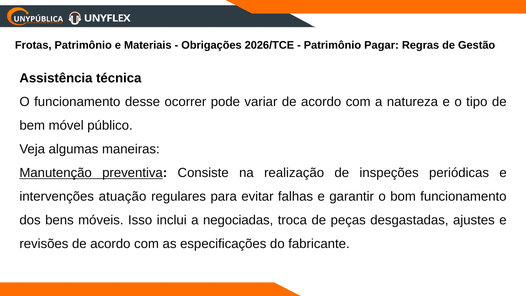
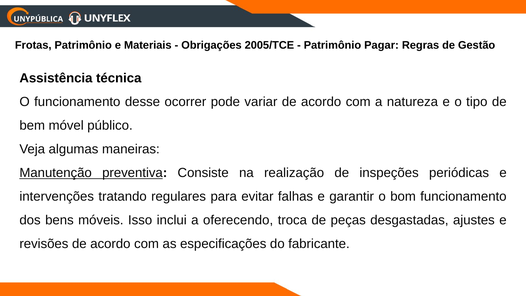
2026/TCE: 2026/TCE -> 2005/TCE
atuação: atuação -> tratando
negociadas: negociadas -> oferecendo
